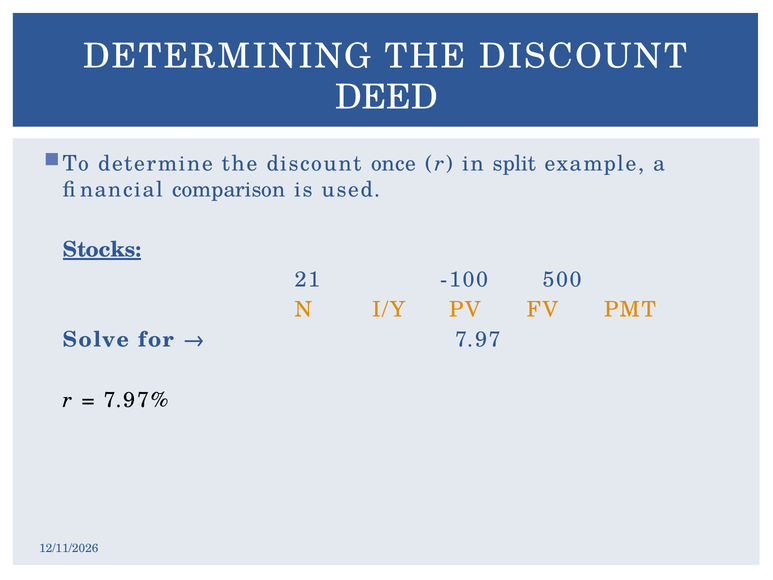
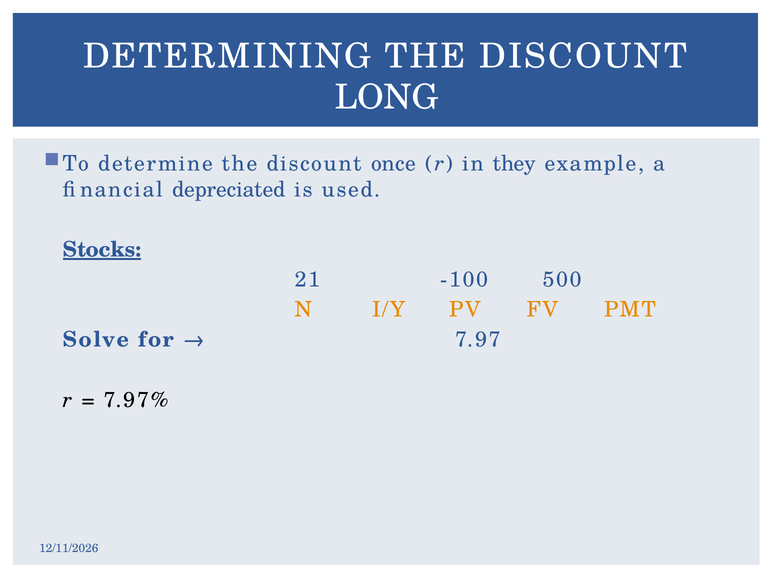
DEED: DEED -> LONG
split: split -> they
comparison: comparison -> depreciated
